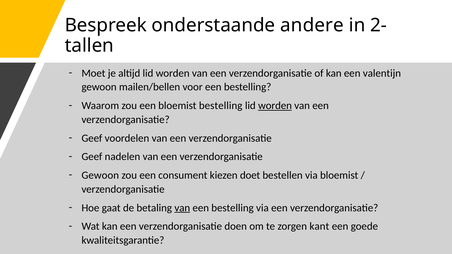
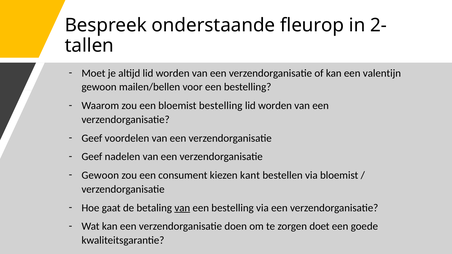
andere: andere -> fleurop
worden at (275, 106) underline: present -> none
doet: doet -> kant
kant: kant -> doet
